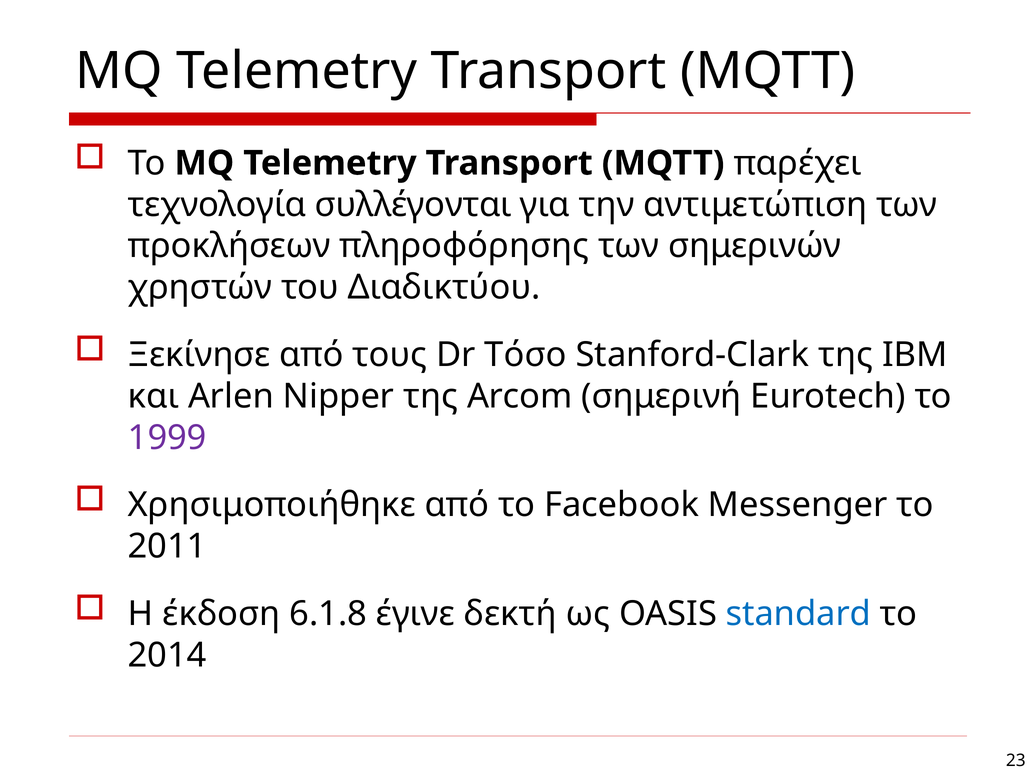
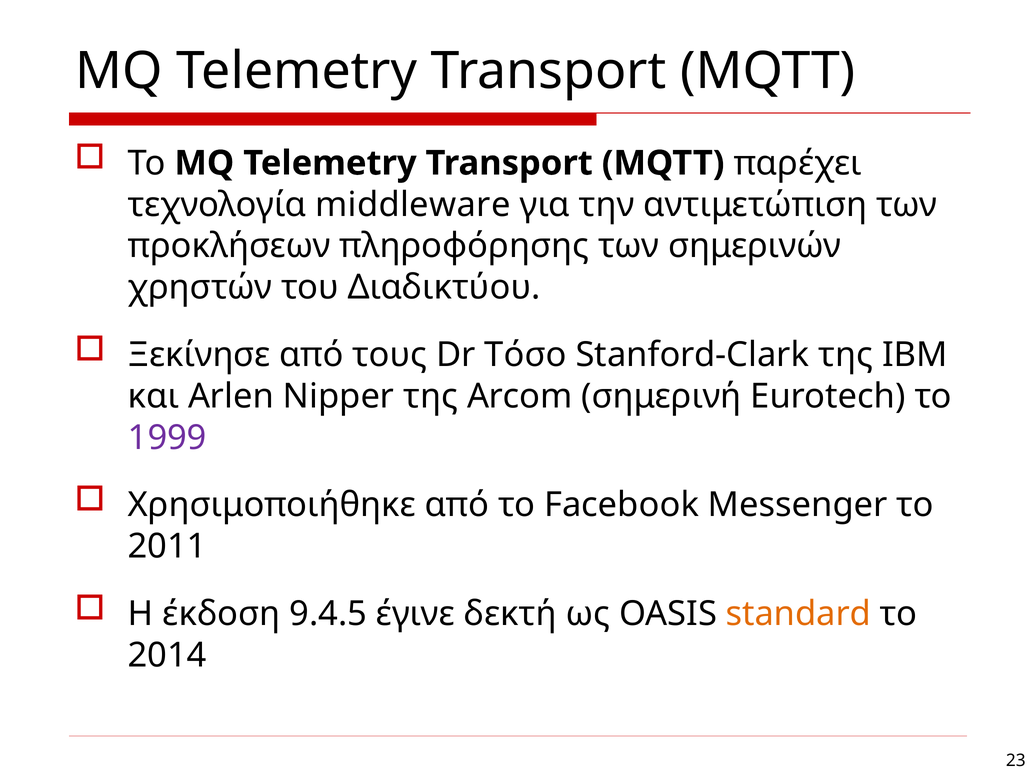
συλλέγονται: συλλέγονται -> middleware
6.1.8: 6.1.8 -> 9.4.5
standard colour: blue -> orange
